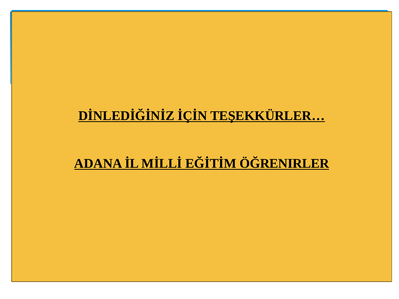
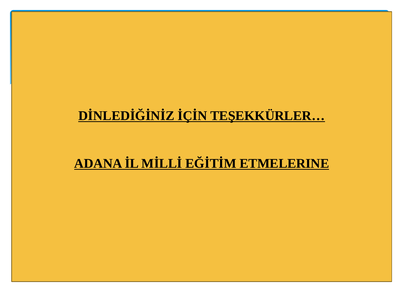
ÖĞRENIRLER: ÖĞRENIRLER -> ETMELERINE
